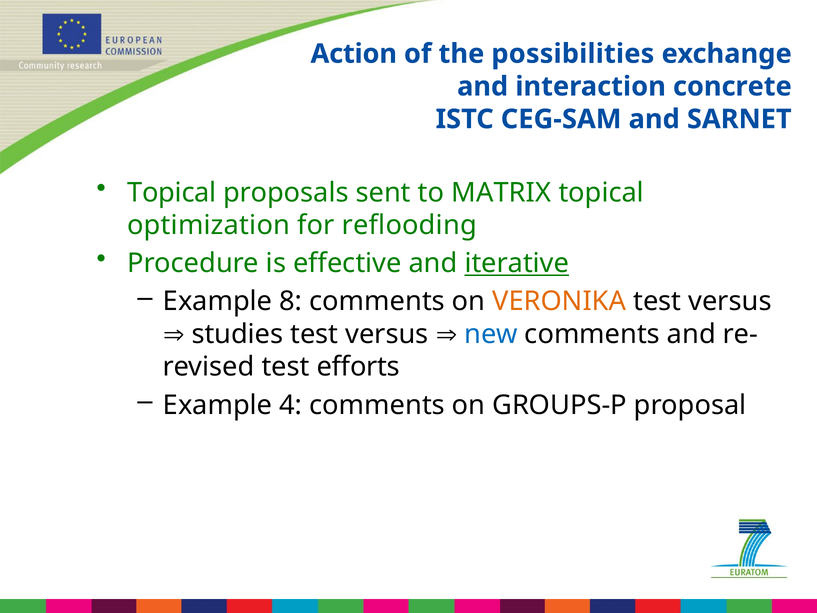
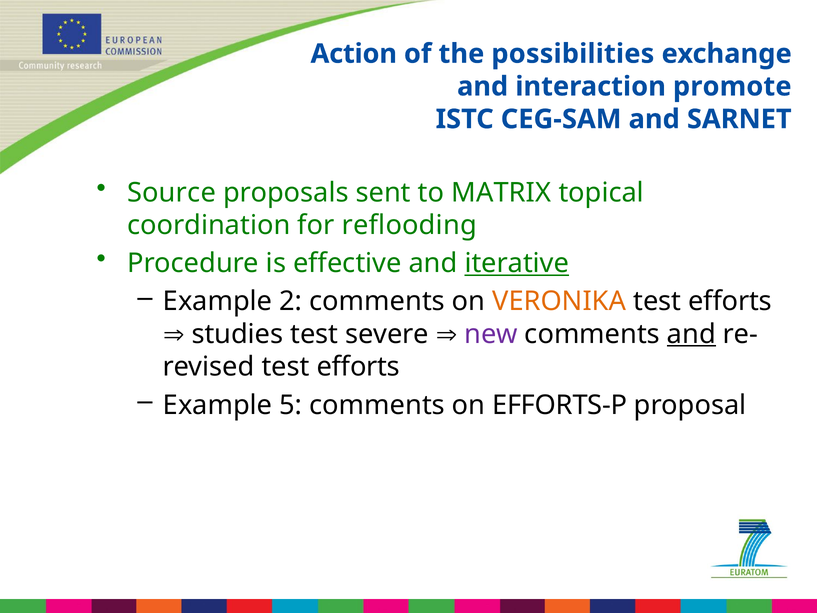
concrete: concrete -> promote
Topical at (172, 192): Topical -> Source
optimization: optimization -> coordination
8: 8 -> 2
versus at (730, 301): versus -> efforts
versus at (387, 334): versus -> severe
new colour: blue -> purple
and at (691, 334) underline: none -> present
4: 4 -> 5
GROUPS-P: GROUPS-P -> EFFORTS-P
